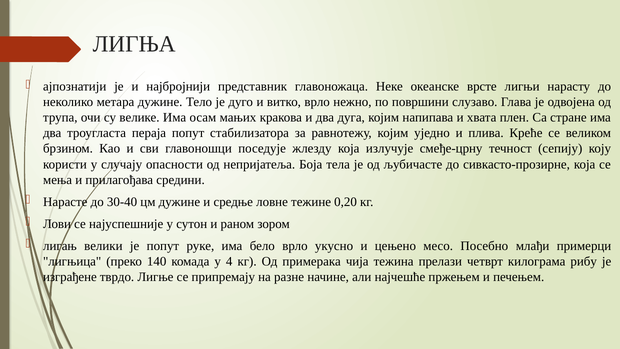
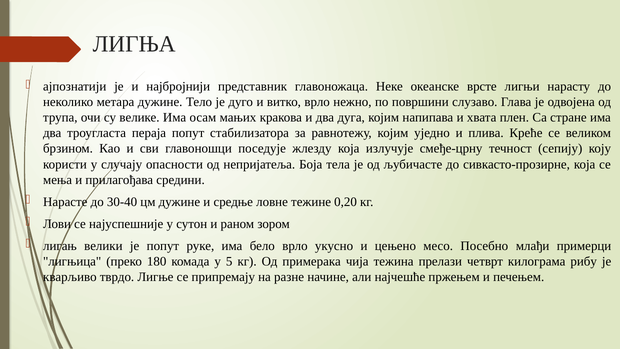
140: 140 -> 180
4: 4 -> 5
изграђене: изграђене -> кварљиво
